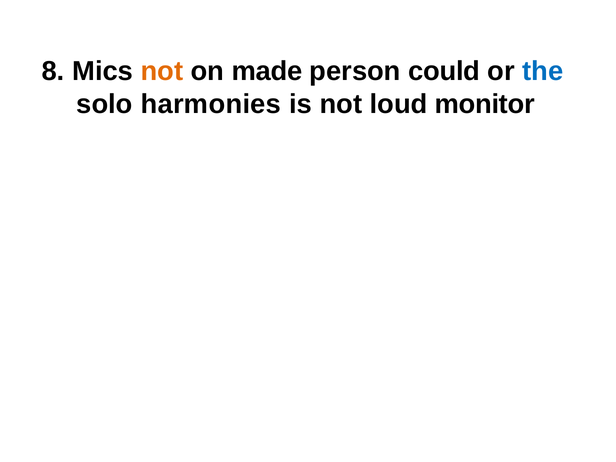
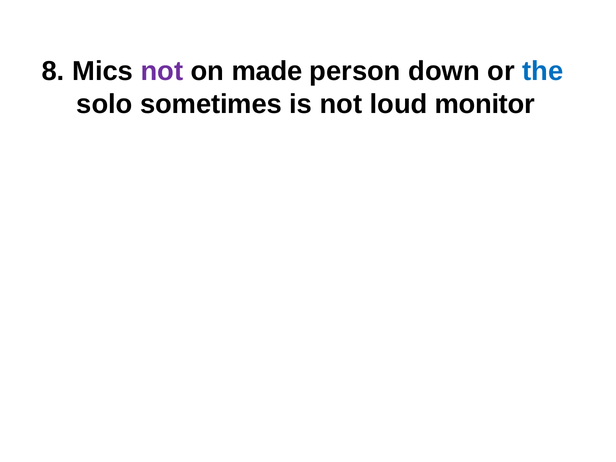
not at (162, 71) colour: orange -> purple
could: could -> down
harmonies: harmonies -> sometimes
